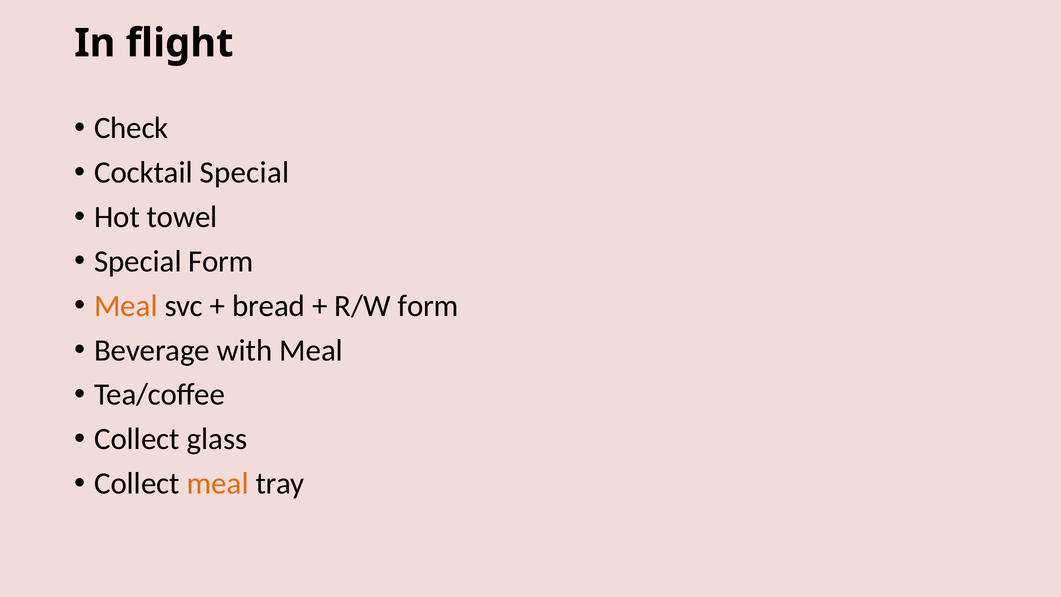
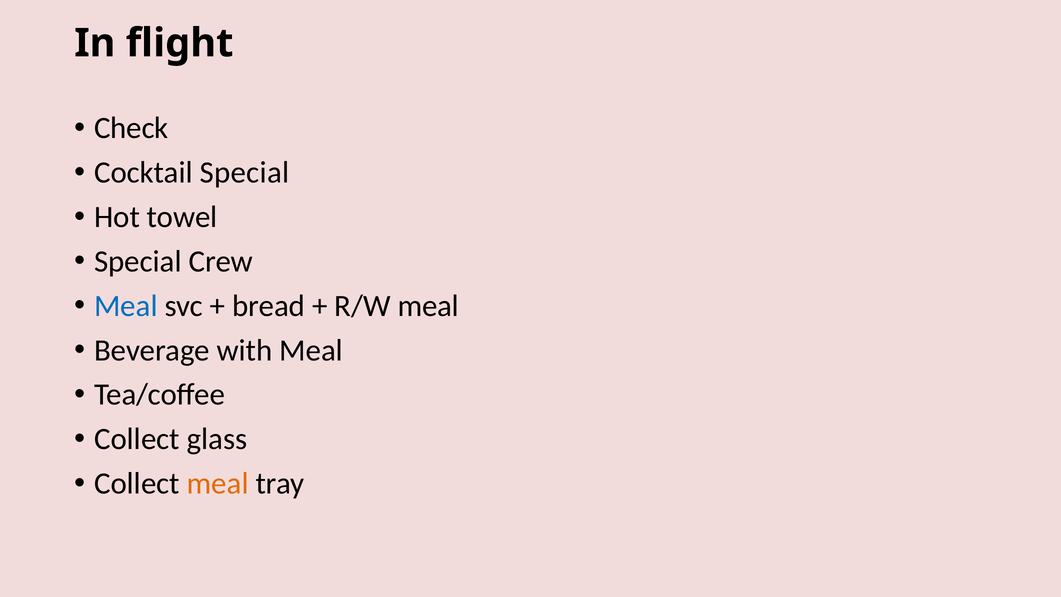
Special Form: Form -> Crew
Meal at (126, 306) colour: orange -> blue
R/W form: form -> meal
